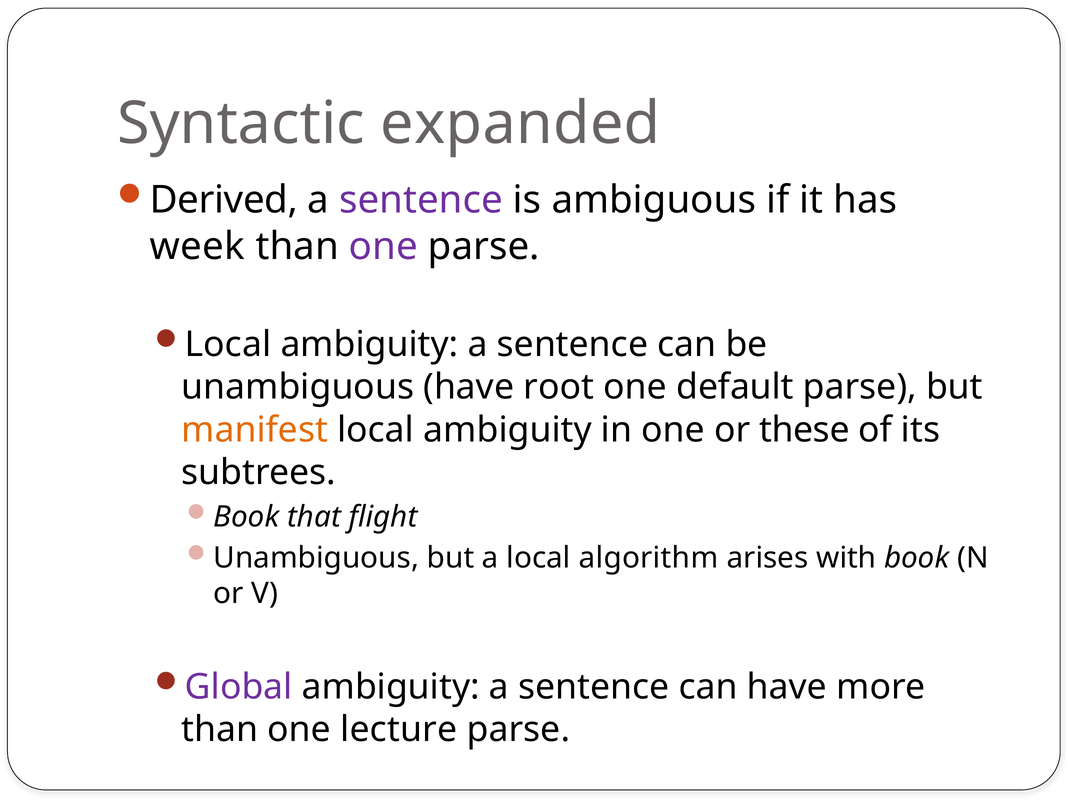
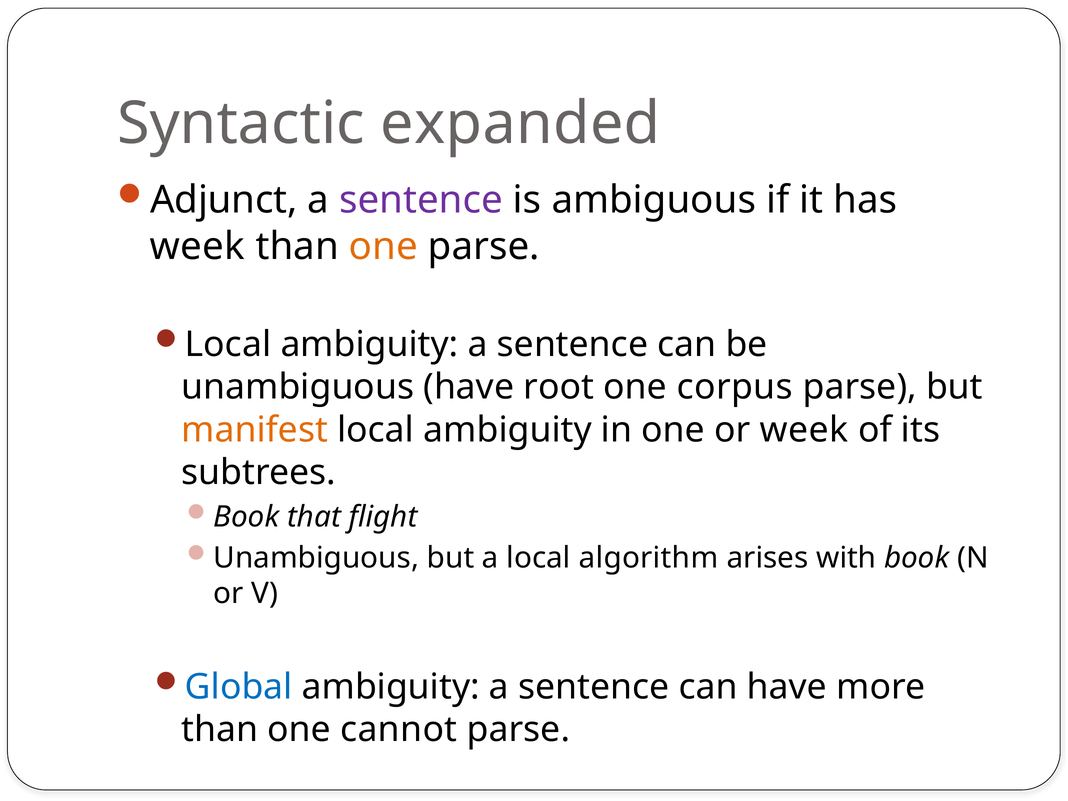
Derived: Derived -> Adjunct
one at (383, 246) colour: purple -> orange
default: default -> corpus
or these: these -> week
Global colour: purple -> blue
lecture: lecture -> cannot
